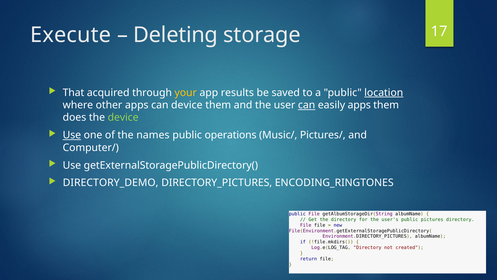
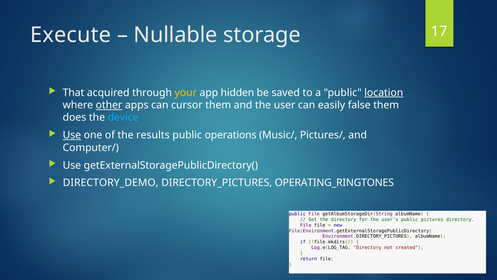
Deleting: Deleting -> Nullable
results: results -> hidden
other underline: none -> present
can device: device -> cursor
can at (307, 105) underline: present -> none
easily apps: apps -> false
device at (123, 117) colour: light green -> light blue
names: names -> results
ENCODING_RINGTONES: ENCODING_RINGTONES -> OPERATING_RINGTONES
